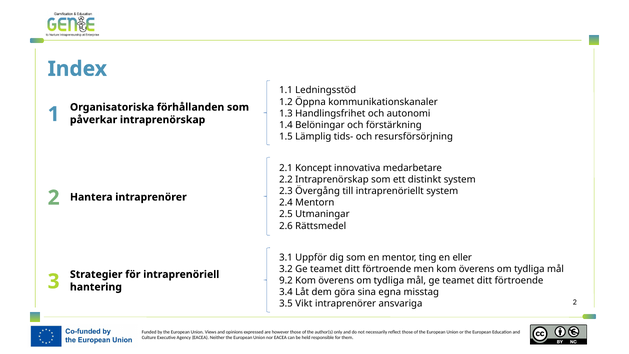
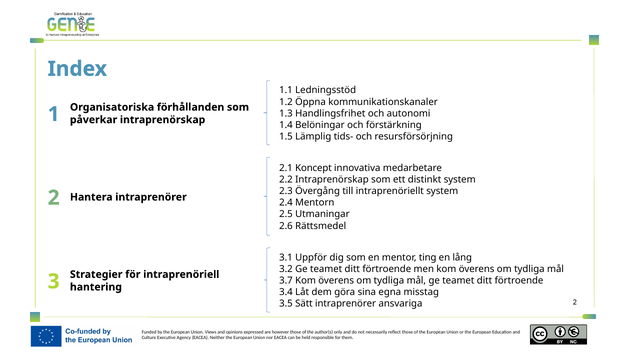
eller: eller -> lång
9.2: 9.2 -> 3.7
Vikt: Vikt -> Sätt
